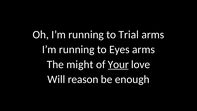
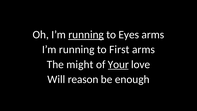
running at (86, 35) underline: none -> present
Trial: Trial -> Eyes
Eyes: Eyes -> First
